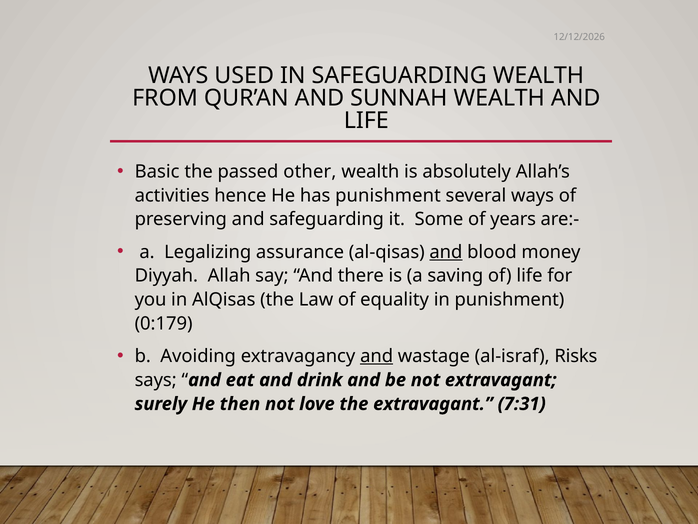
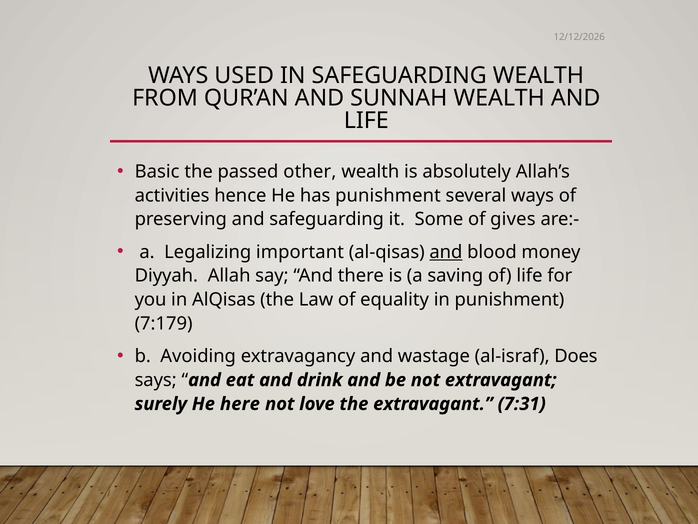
years: years -> gives
assurance: assurance -> important
0:179: 0:179 -> 7:179
and at (377, 356) underline: present -> none
Risks: Risks -> Does
then: then -> here
